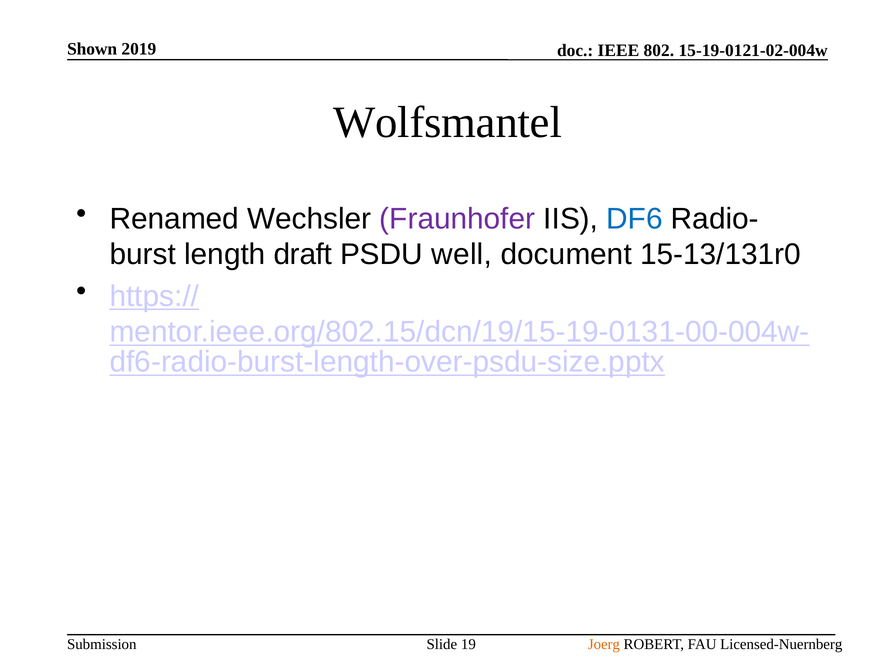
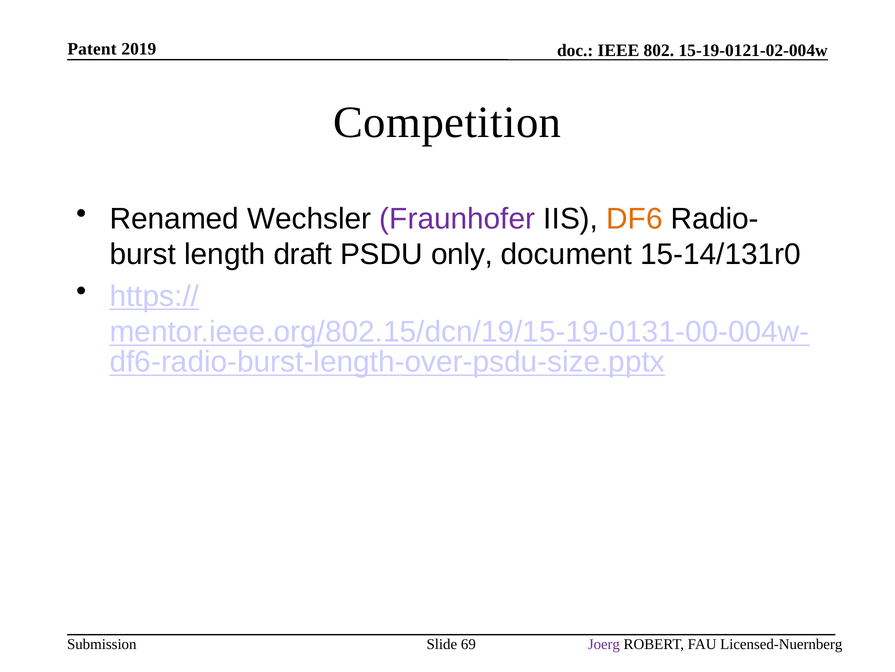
Shown: Shown -> Patent
Wolfsmantel: Wolfsmantel -> Competition
DF6 colour: blue -> orange
well: well -> only
15-13/131r0: 15-13/131r0 -> 15-14/131r0
19: 19 -> 69
Joerg colour: orange -> purple
